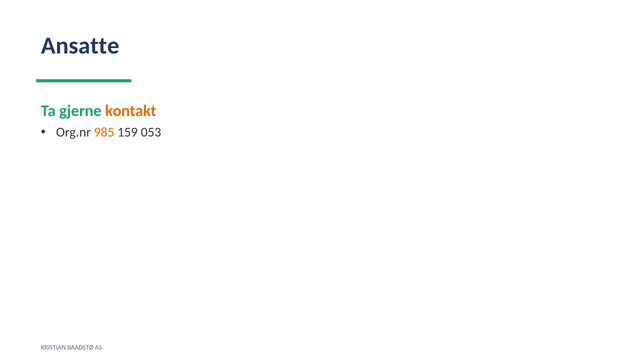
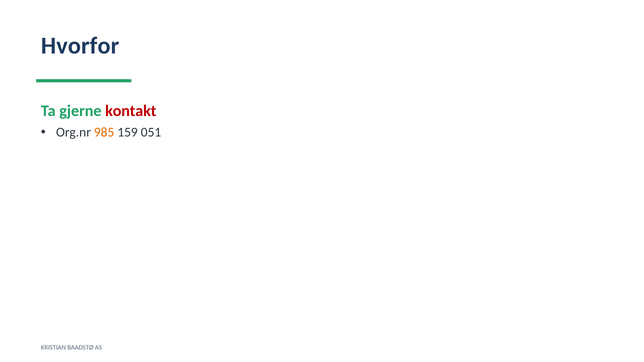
Ansatte: Ansatte -> Hvorfor
kontakt colour: orange -> red
053: 053 -> 051
